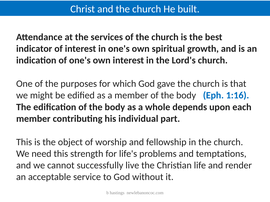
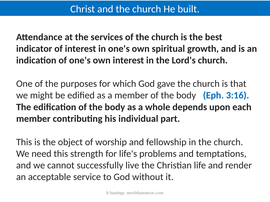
1:16: 1:16 -> 3:16
